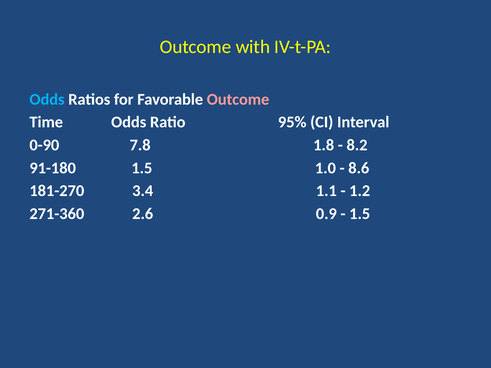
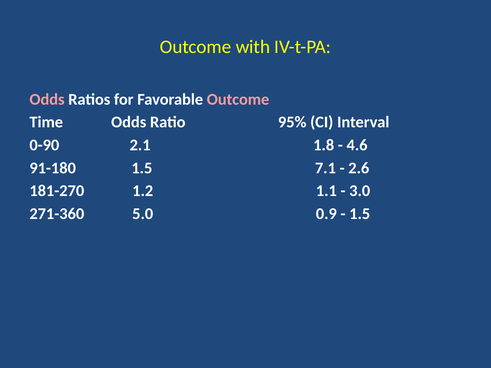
Odds at (47, 99) colour: light blue -> pink
7.8: 7.8 -> 2.1
8.2: 8.2 -> 4.6
1.0: 1.0 -> 7.1
8.6: 8.6 -> 2.6
3.4: 3.4 -> 1.2
1.2: 1.2 -> 3.0
2.6: 2.6 -> 5.0
